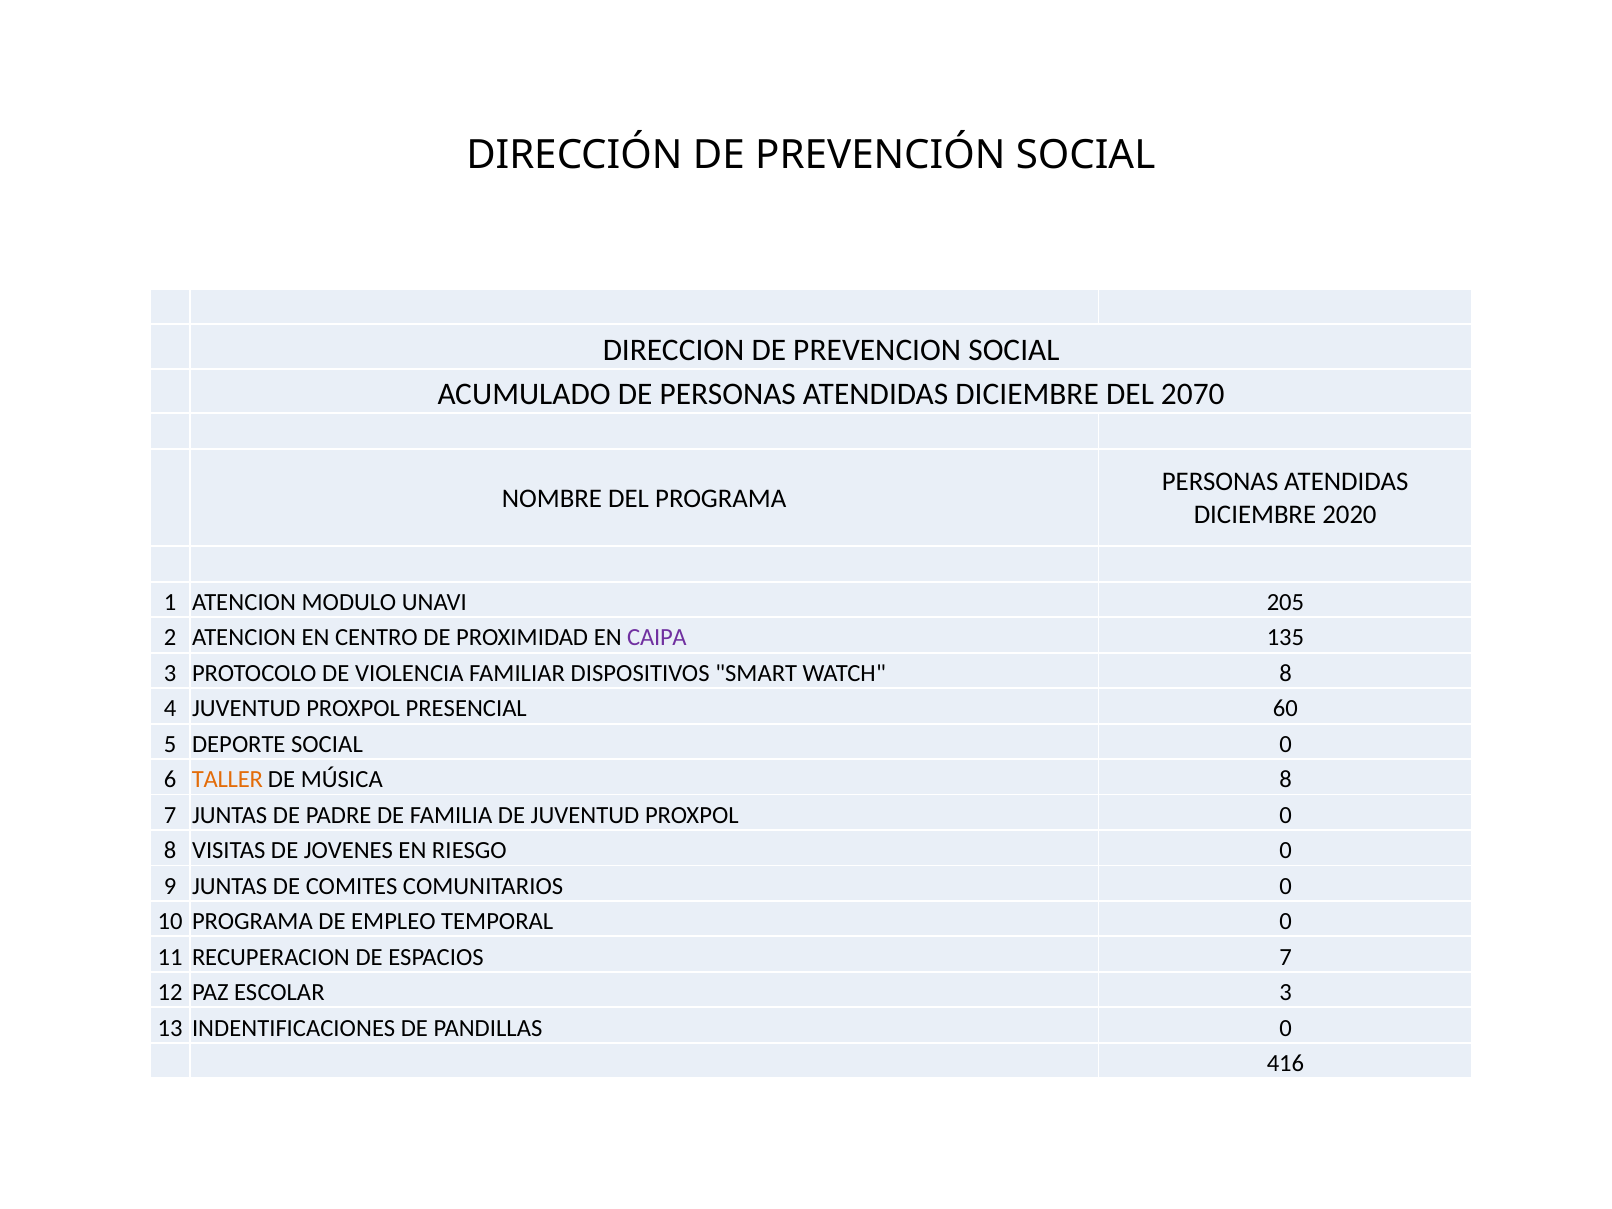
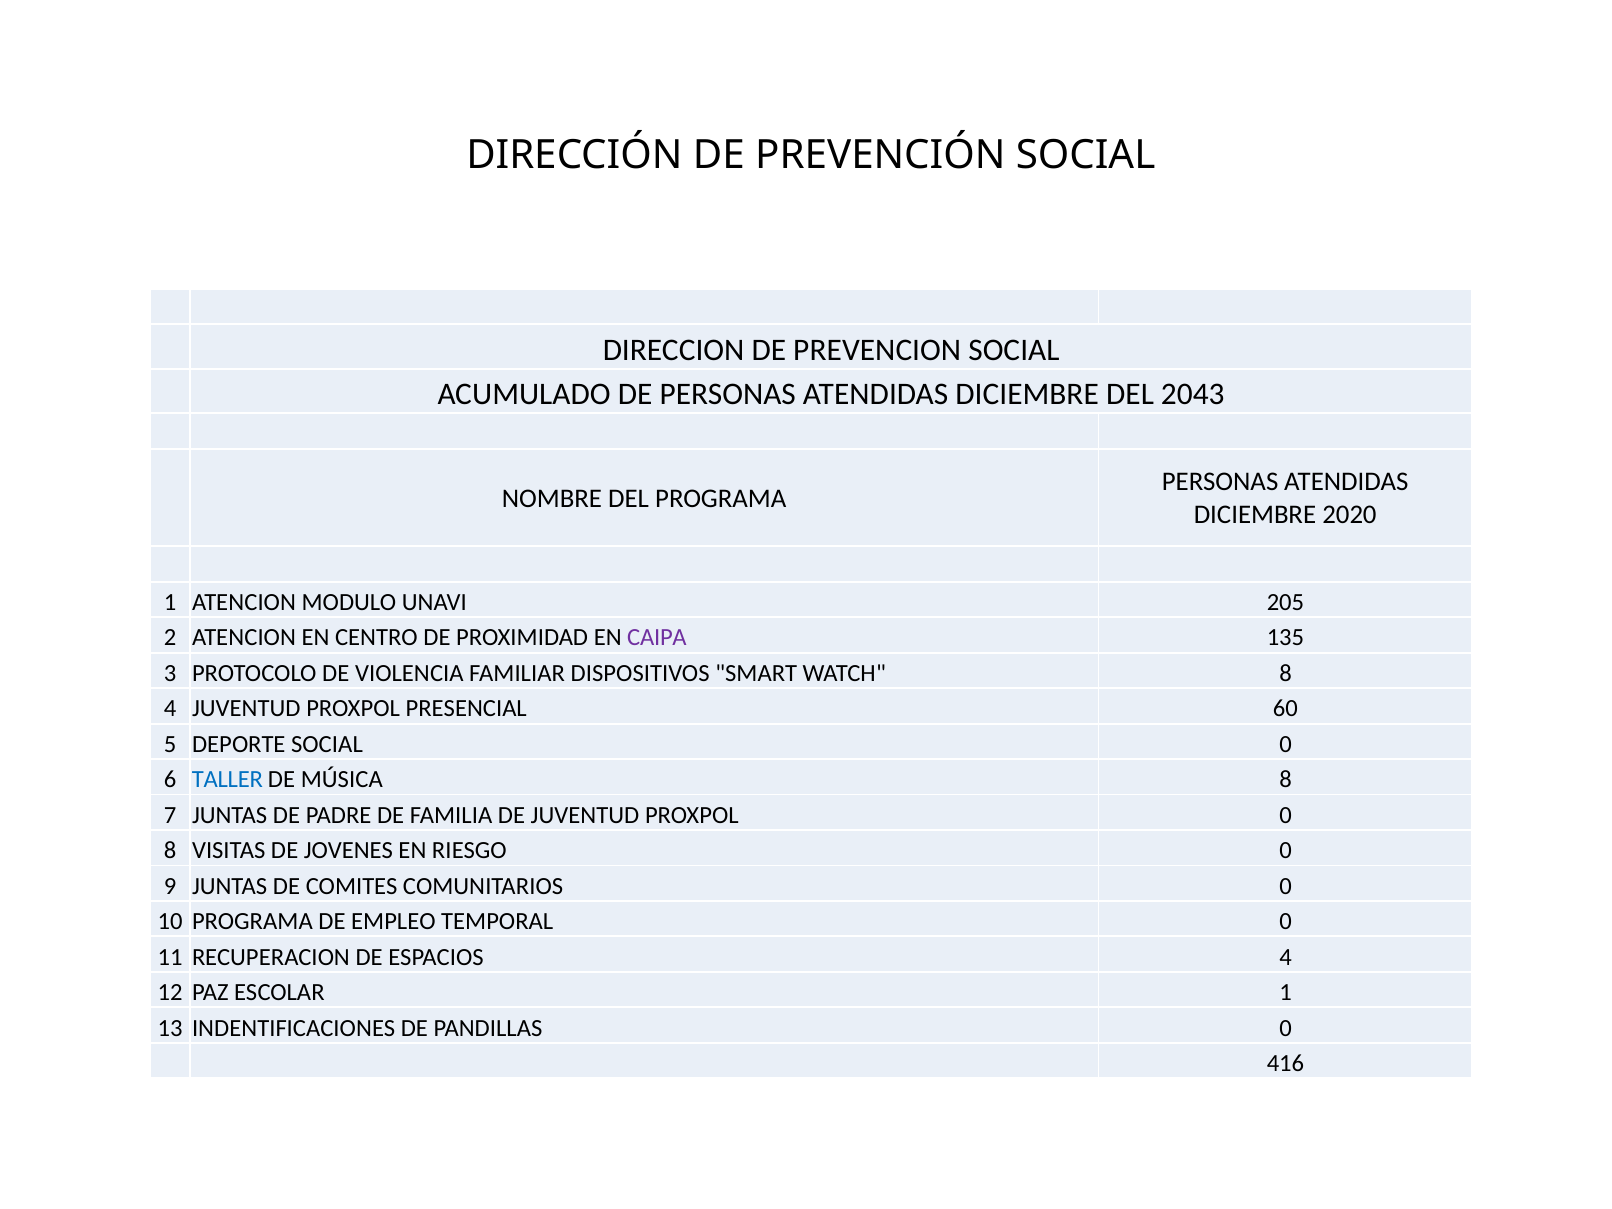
2070: 2070 -> 2043
TALLER colour: orange -> blue
ESPACIOS 7: 7 -> 4
ESCOLAR 3: 3 -> 1
